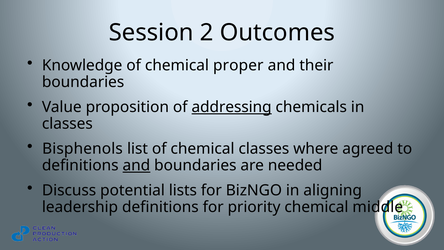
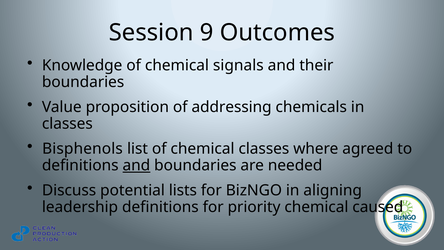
2: 2 -> 9
proper: proper -> signals
addressing underline: present -> none
middle: middle -> caused
